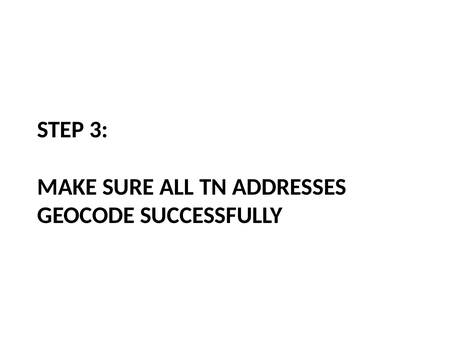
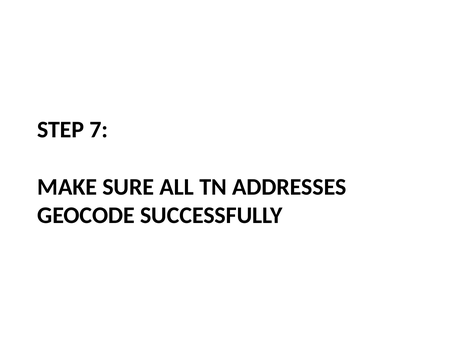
3: 3 -> 7
